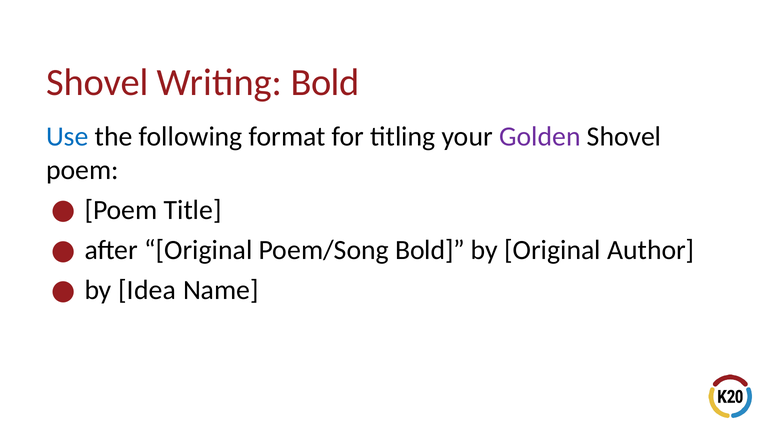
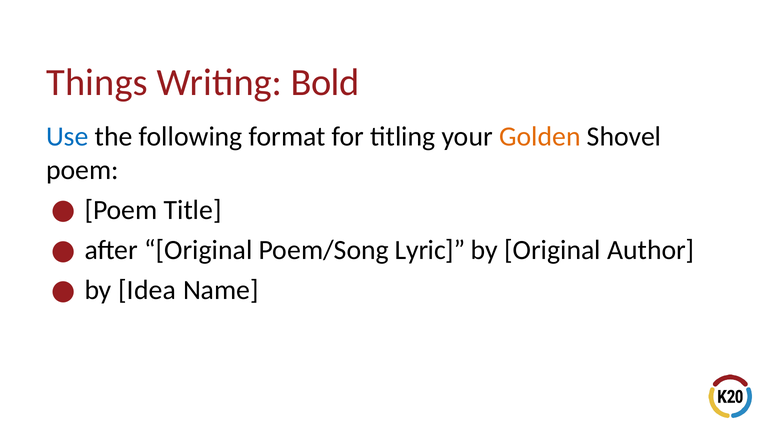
Shovel at (97, 82): Shovel -> Things
Golden colour: purple -> orange
Poem/Song Bold: Bold -> Lyric
